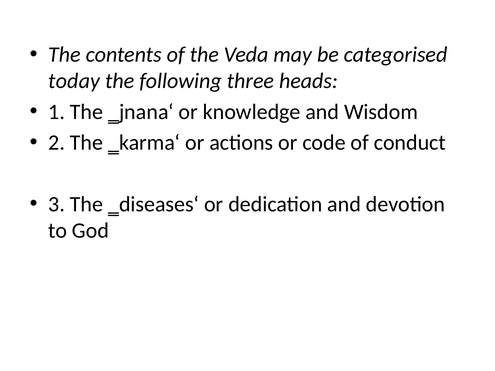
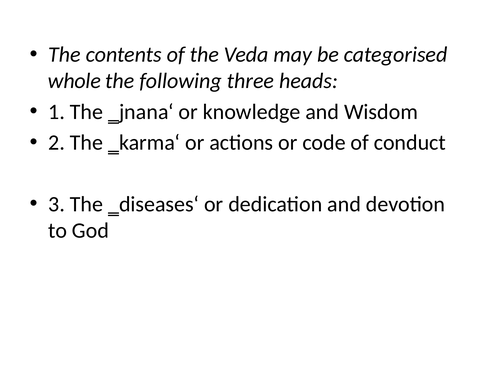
today: today -> whole
